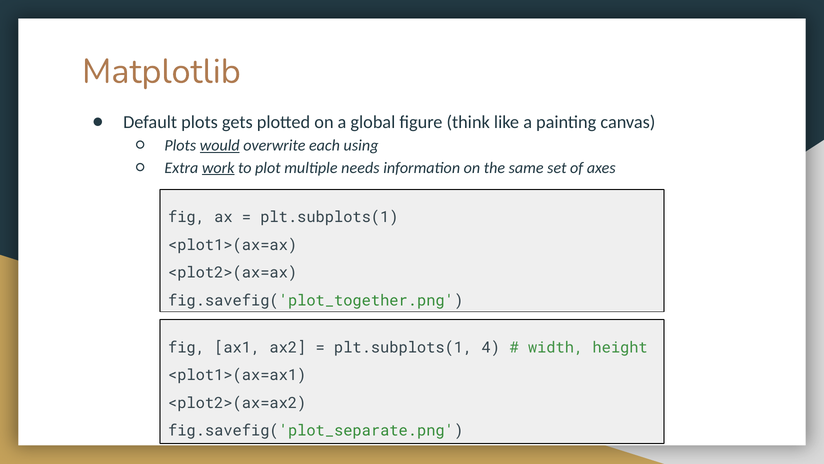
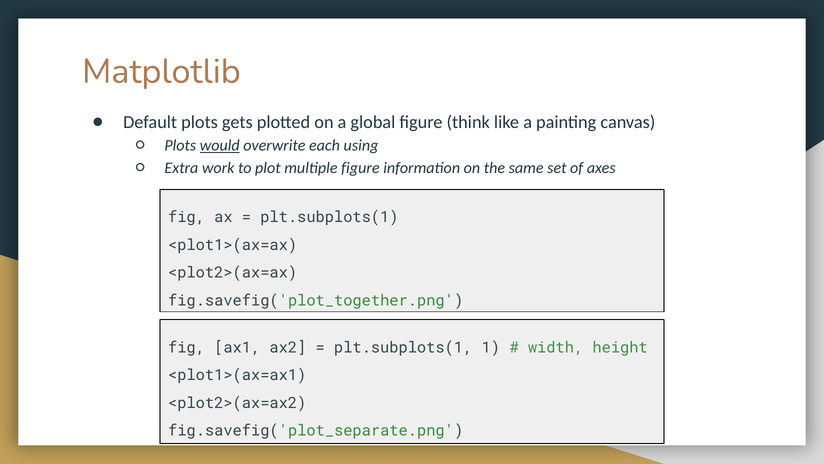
work underline: present -> none
multiple needs: needs -> figure
4: 4 -> 1
